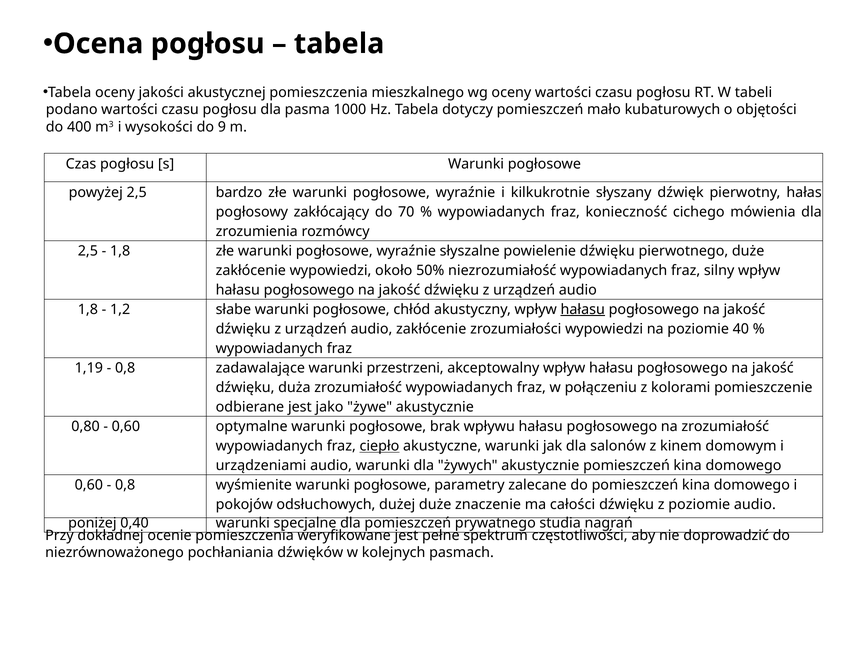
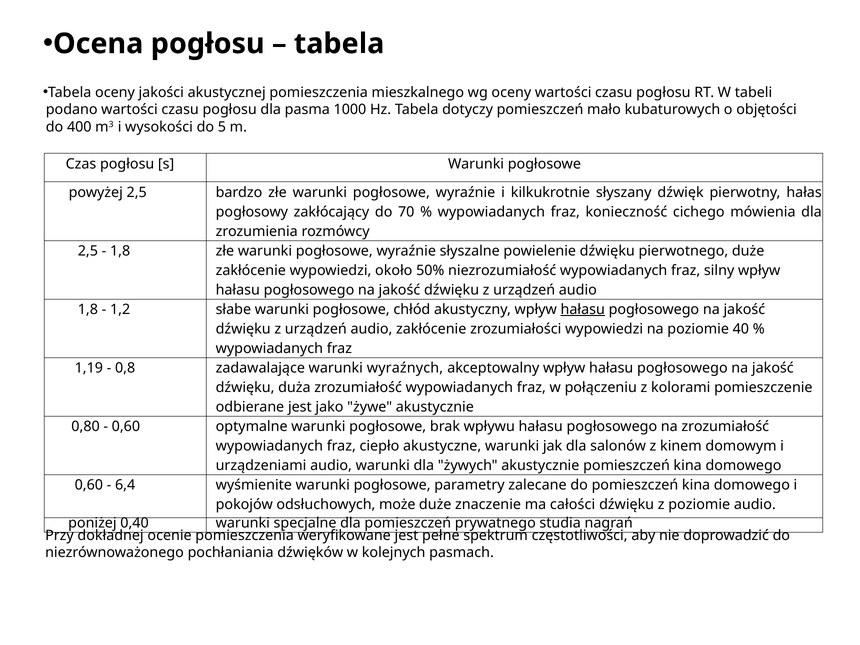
9: 9 -> 5
przestrzeni: przestrzeni -> wyraźnych
ciepło underline: present -> none
0,8 at (125, 485): 0,8 -> 6,4
dużej: dużej -> może
